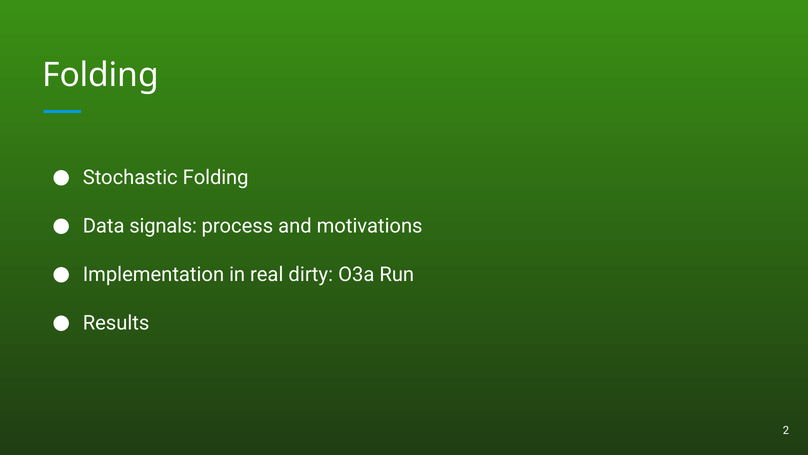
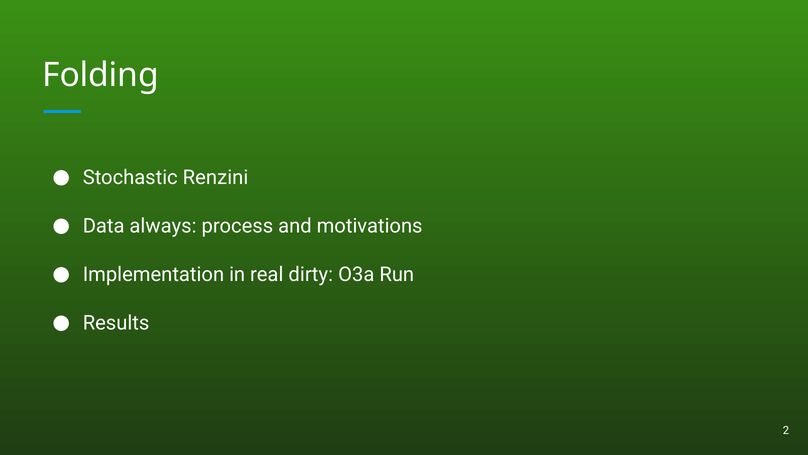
Stochastic Folding: Folding -> Renzini
signals: signals -> always
